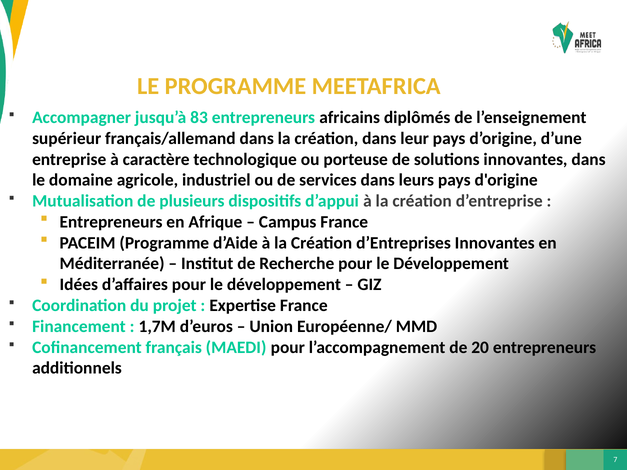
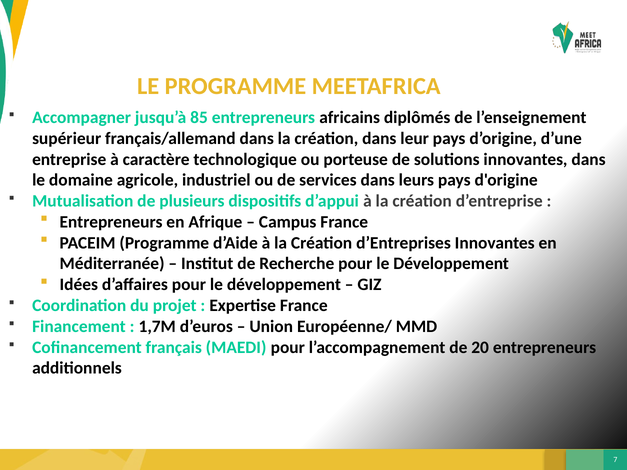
83: 83 -> 85
